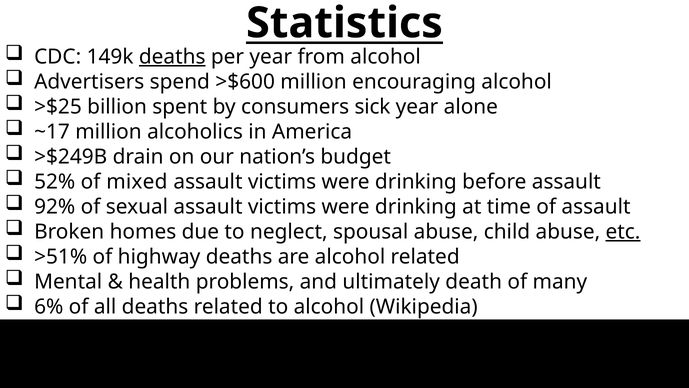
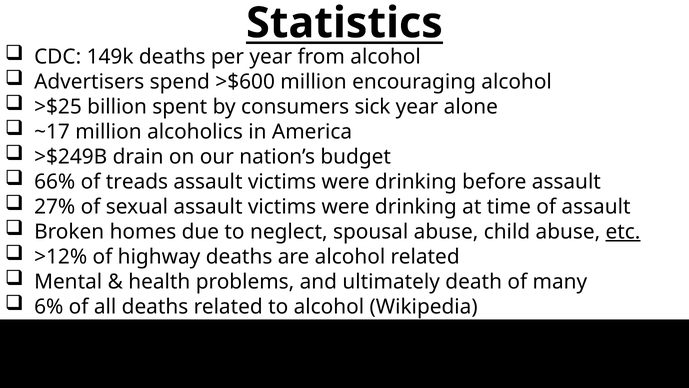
deaths at (172, 57) underline: present -> none
52%: 52% -> 66%
mixed: mixed -> treads
92%: 92% -> 27%
>51%: >51% -> >12%
